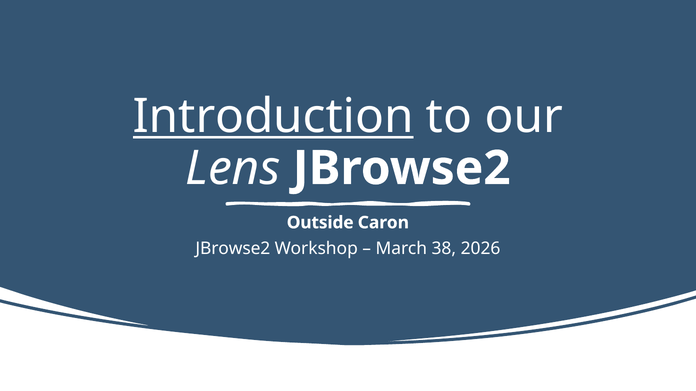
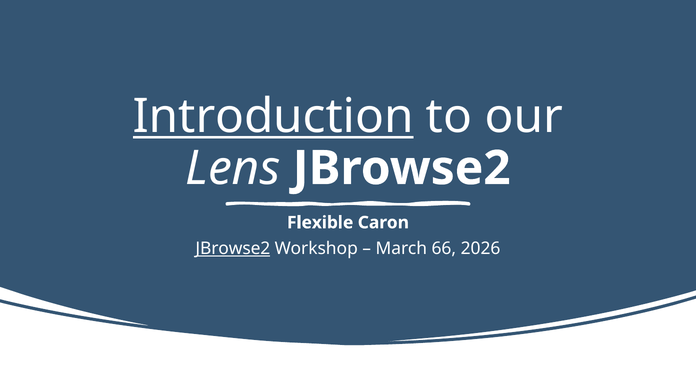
Outside: Outside -> Flexible
JBrowse2 at (233, 249) underline: none -> present
38: 38 -> 66
